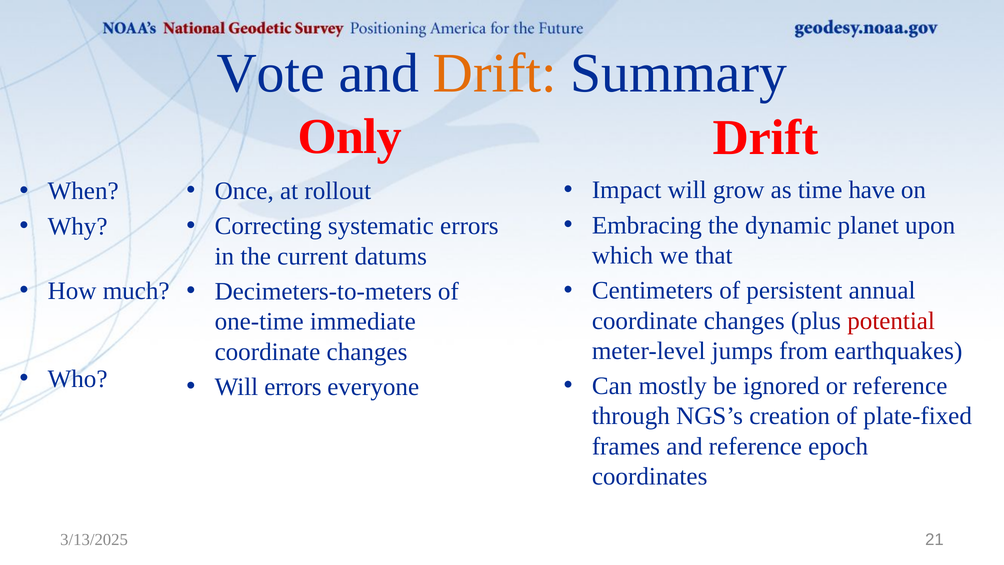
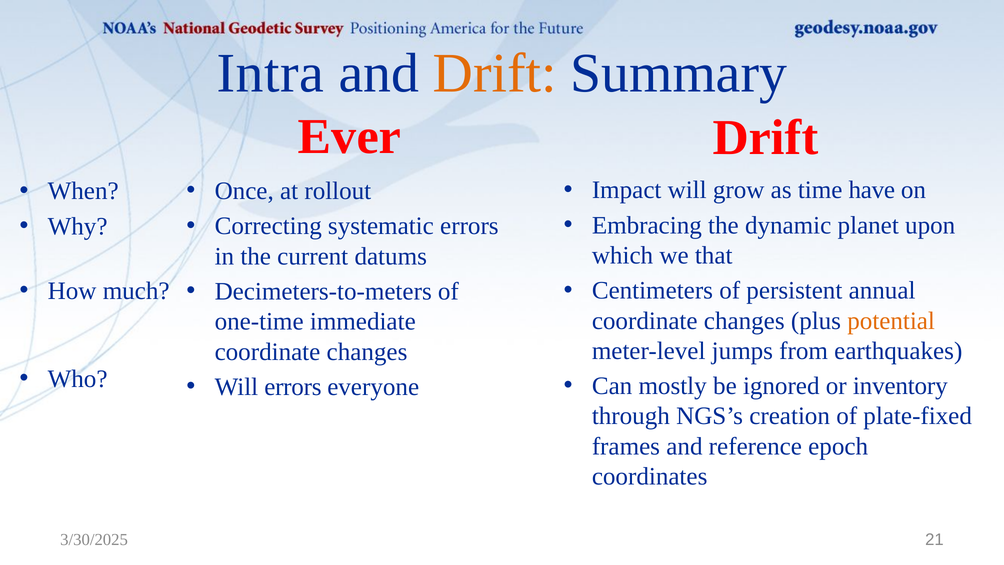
Vote: Vote -> Intra
Only: Only -> Ever
potential colour: red -> orange
or reference: reference -> inventory
3/13/2025: 3/13/2025 -> 3/30/2025
